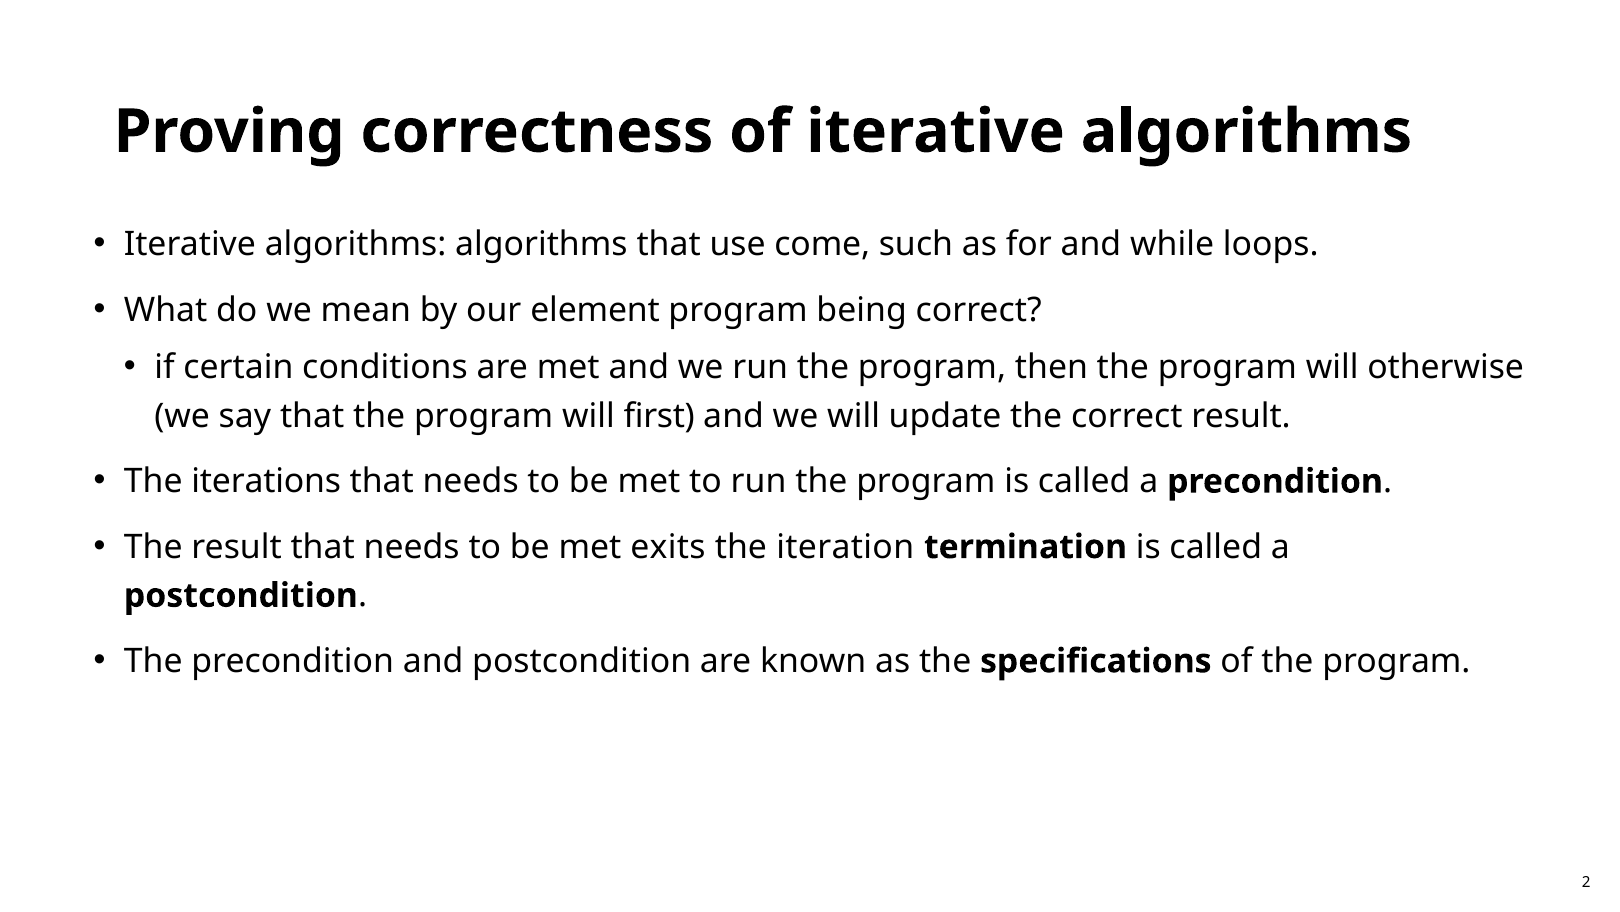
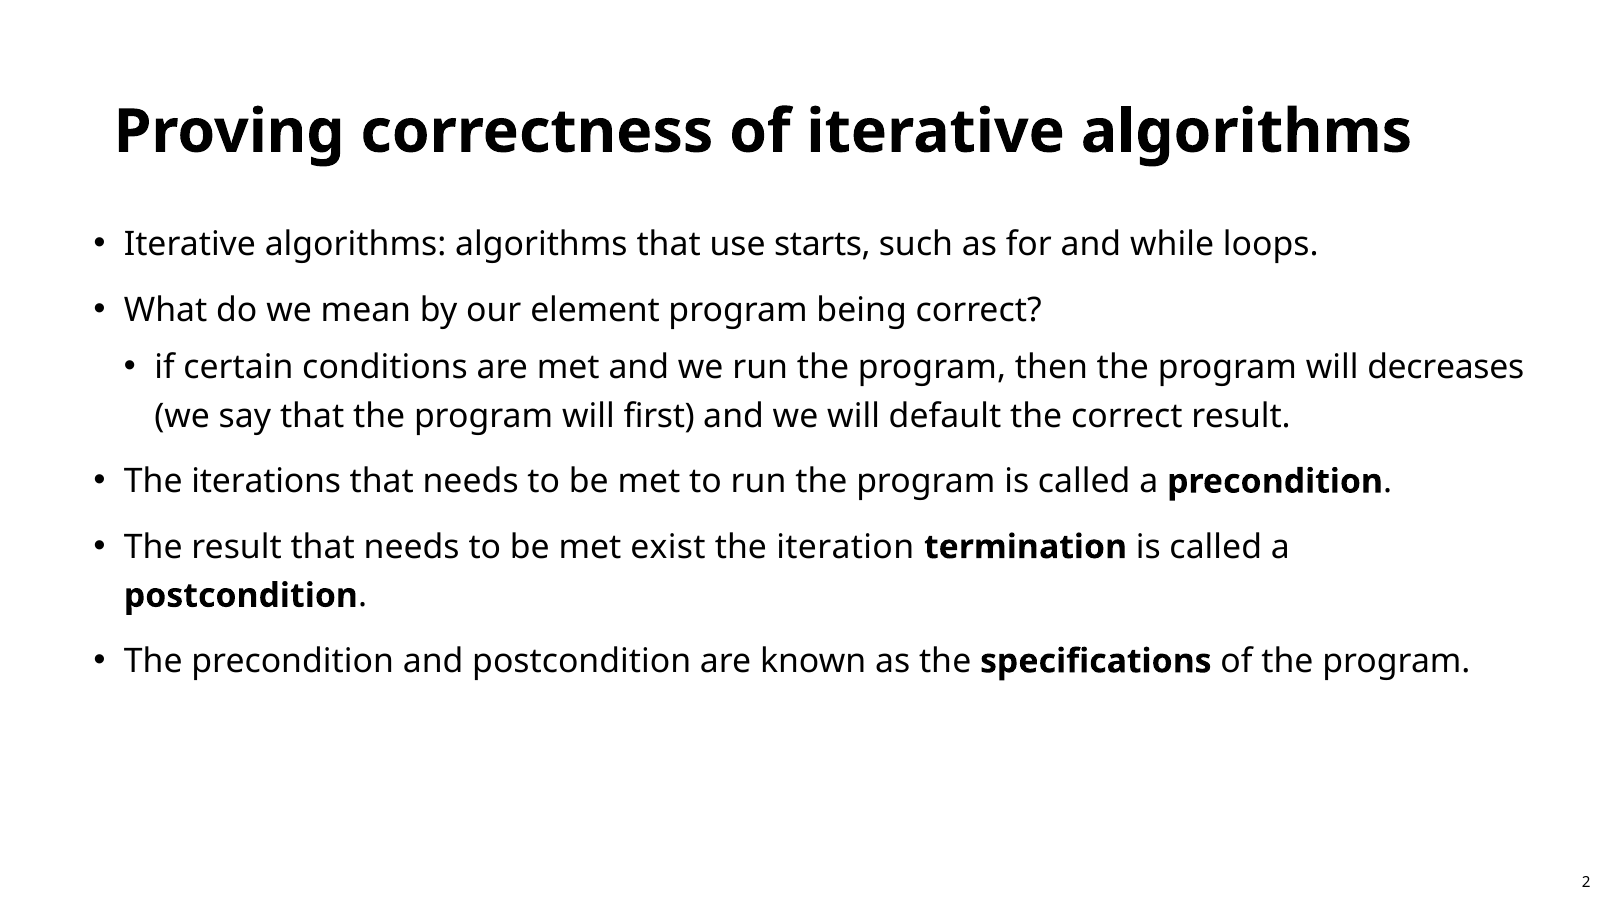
come: come -> starts
otherwise: otherwise -> decreases
update: update -> default
exits: exits -> exist
